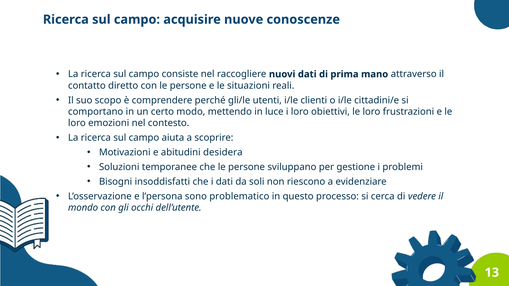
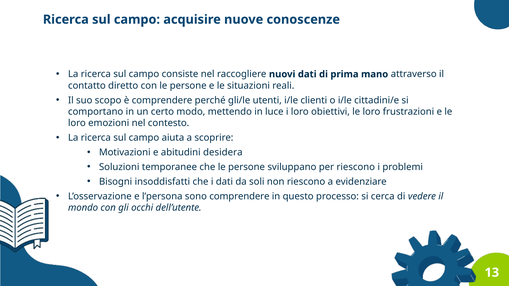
per gestione: gestione -> riescono
sono problematico: problematico -> comprendere
